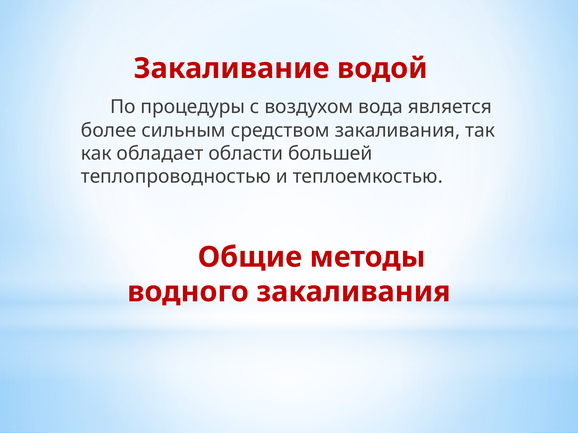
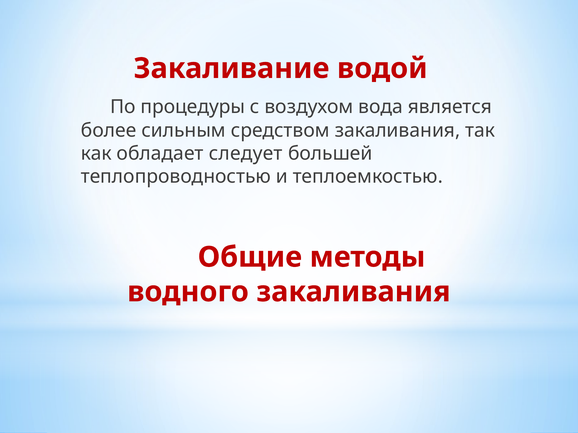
области: области -> следует
